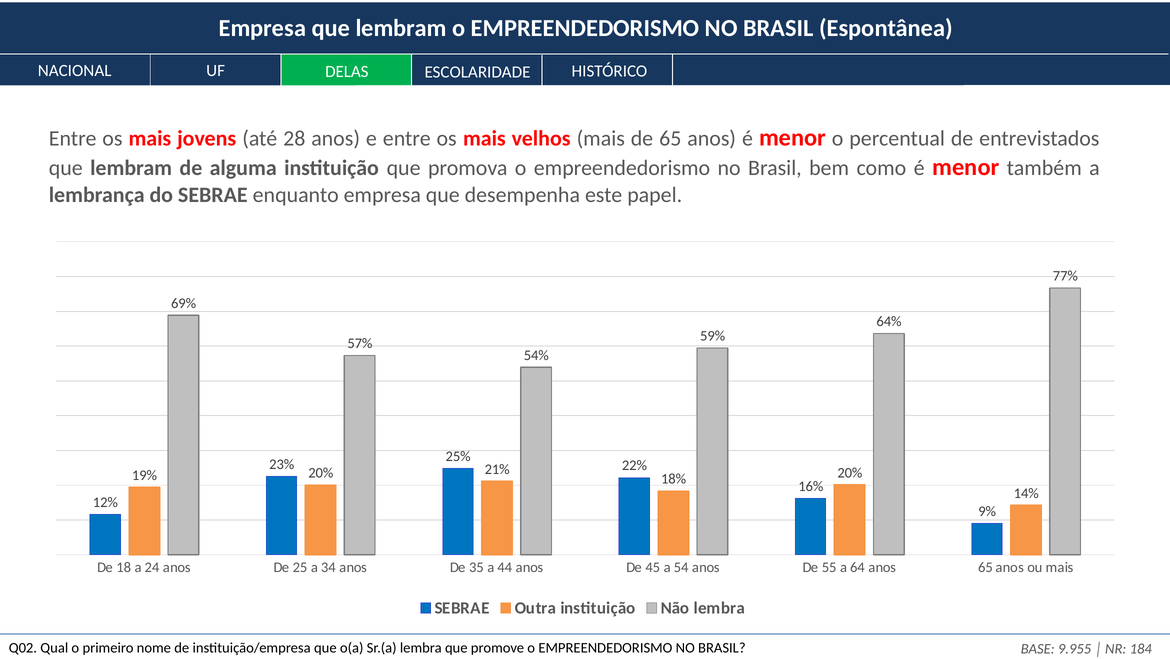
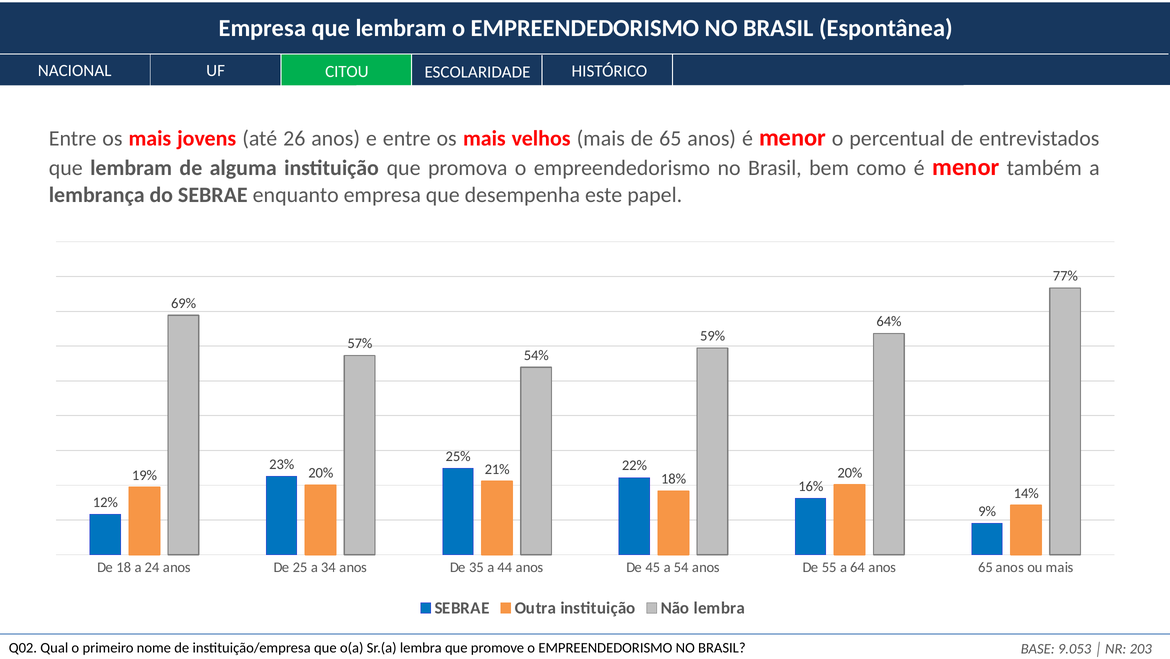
DELAS: DELAS -> CITOU
28: 28 -> 26
9.955: 9.955 -> 9.053
184: 184 -> 203
